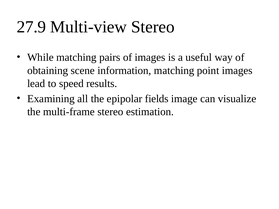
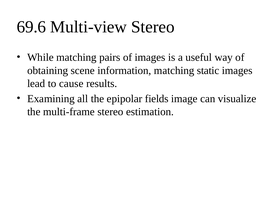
27.9: 27.9 -> 69.6
point: point -> static
speed: speed -> cause
